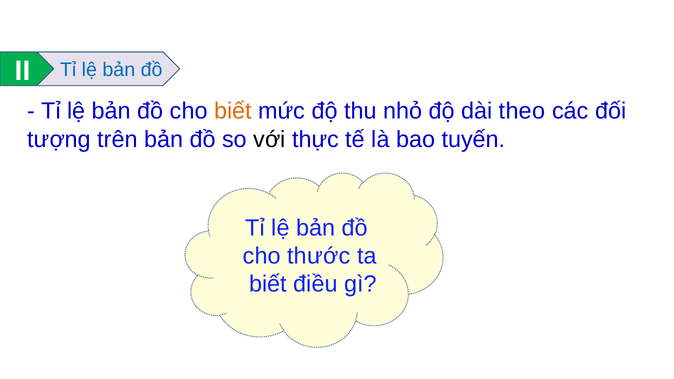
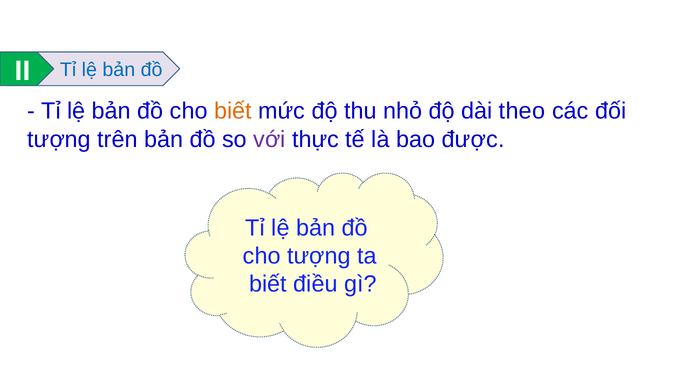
với colour: black -> purple
tuyến: tuyến -> được
cho thước: thước -> tượng
